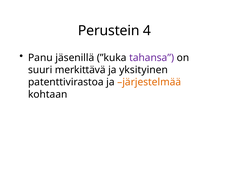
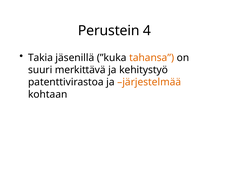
Panu: Panu -> Takia
tahansa colour: purple -> orange
yksityinen: yksityinen -> kehitystyö
